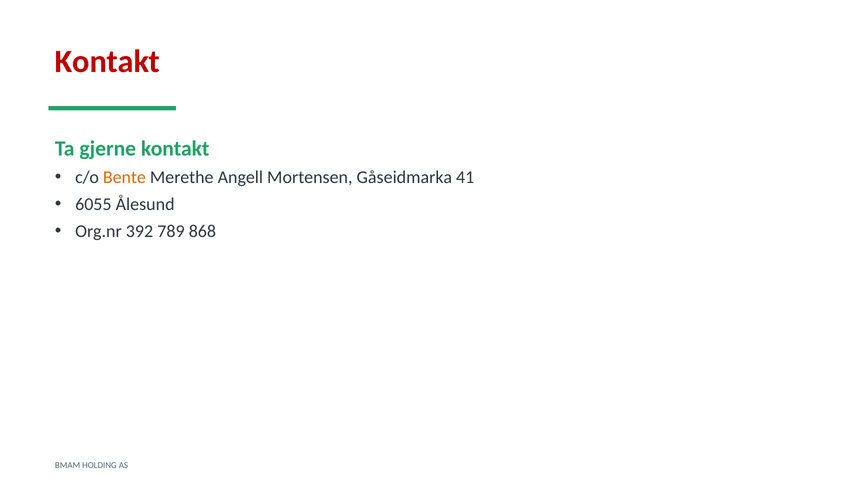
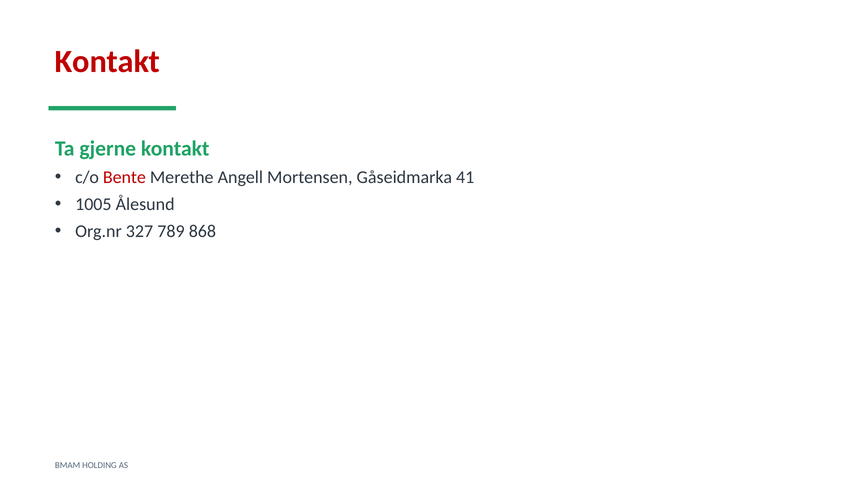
Bente colour: orange -> red
6055: 6055 -> 1005
392: 392 -> 327
